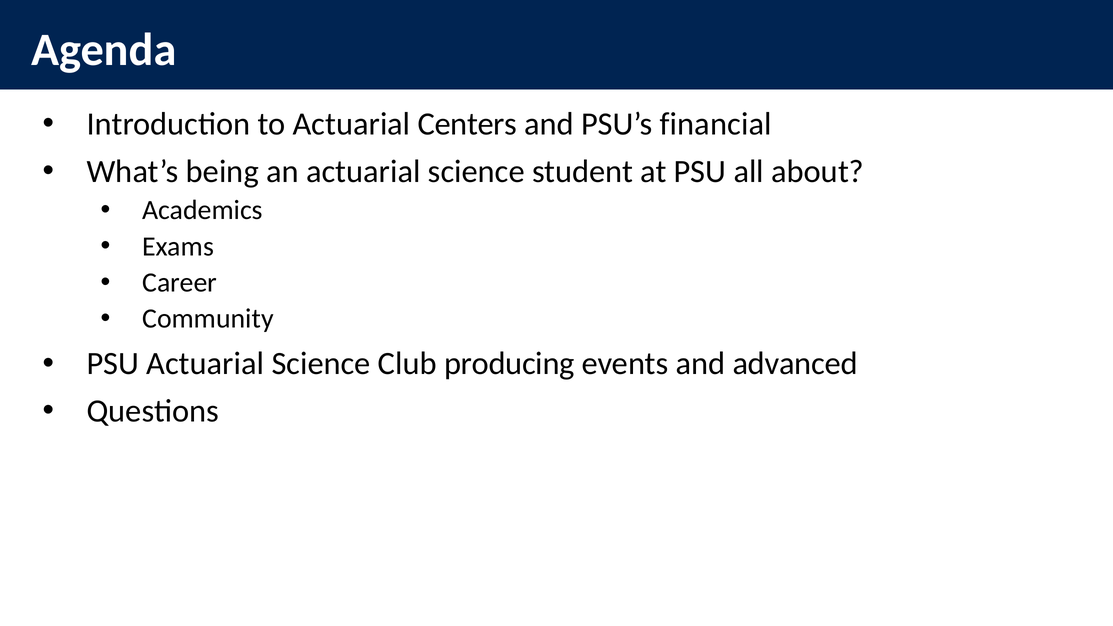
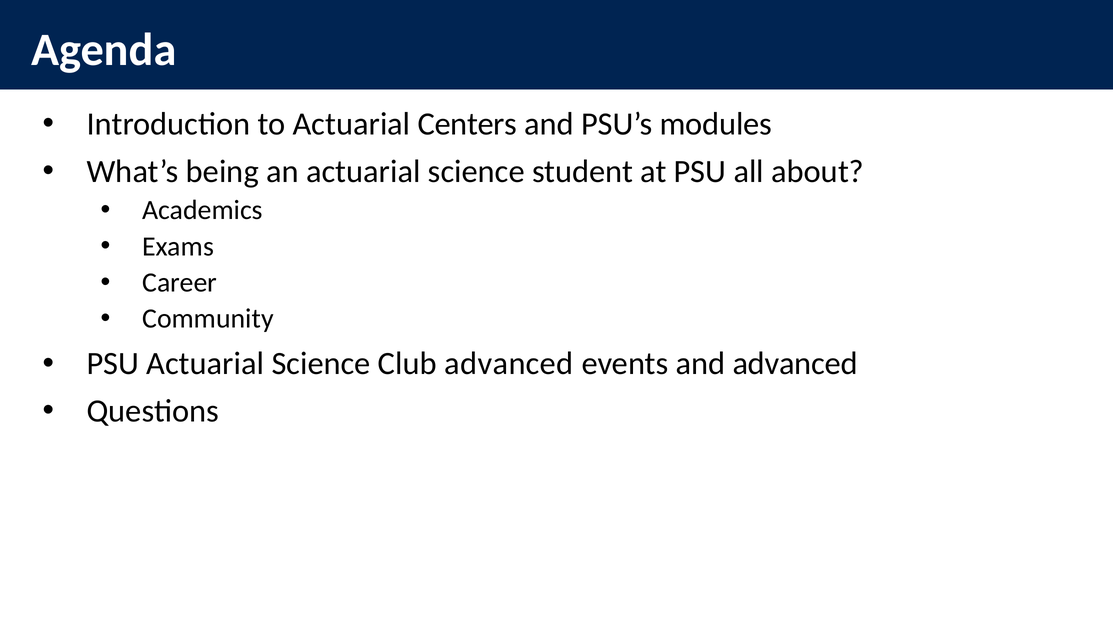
financial: financial -> modules
Club producing: producing -> advanced
